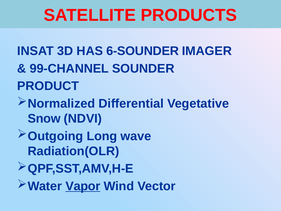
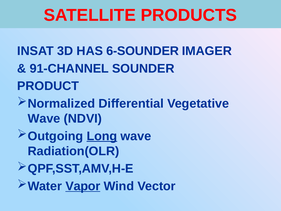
99-CHANNEL: 99-CHANNEL -> 91-CHANNEL
Snow at (44, 118): Snow -> Wave
Long underline: none -> present
